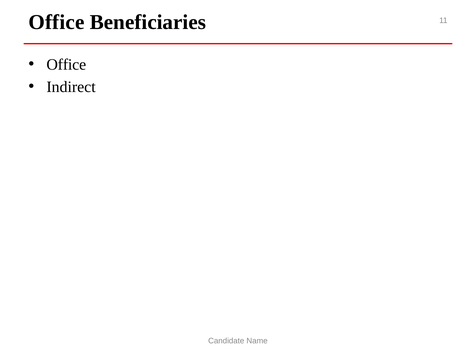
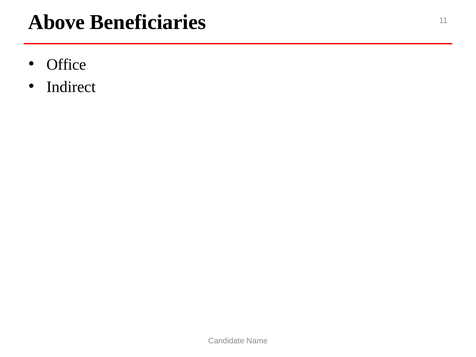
Office at (56, 22): Office -> Above
